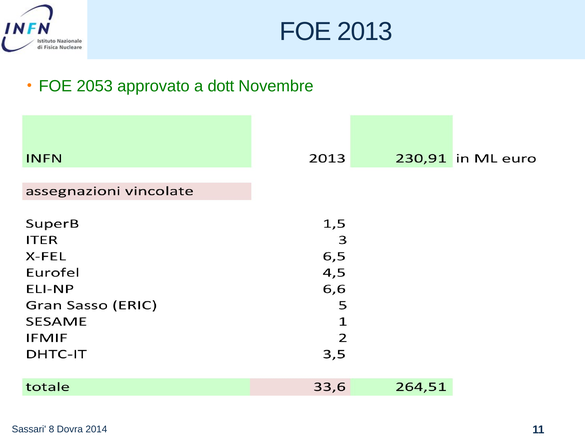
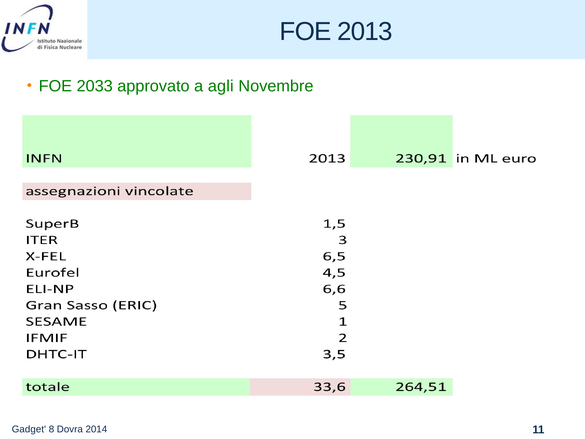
2053: 2053 -> 2033
dott: dott -> agli
Sassari: Sassari -> Gadget
